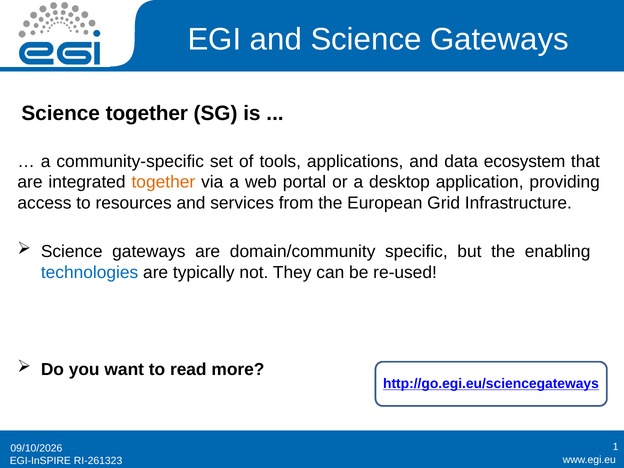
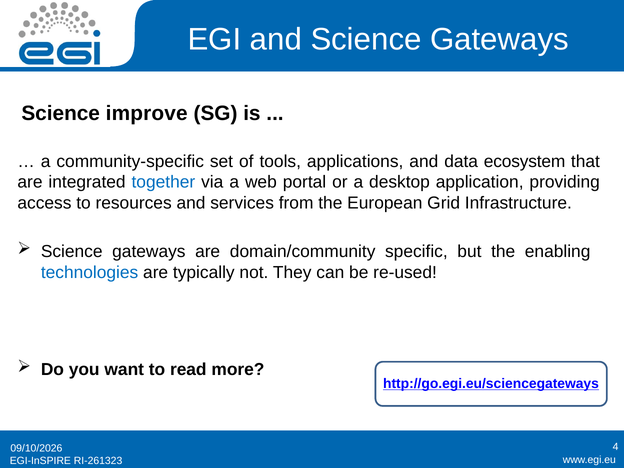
Science together: together -> improve
together at (163, 182) colour: orange -> blue
1: 1 -> 4
